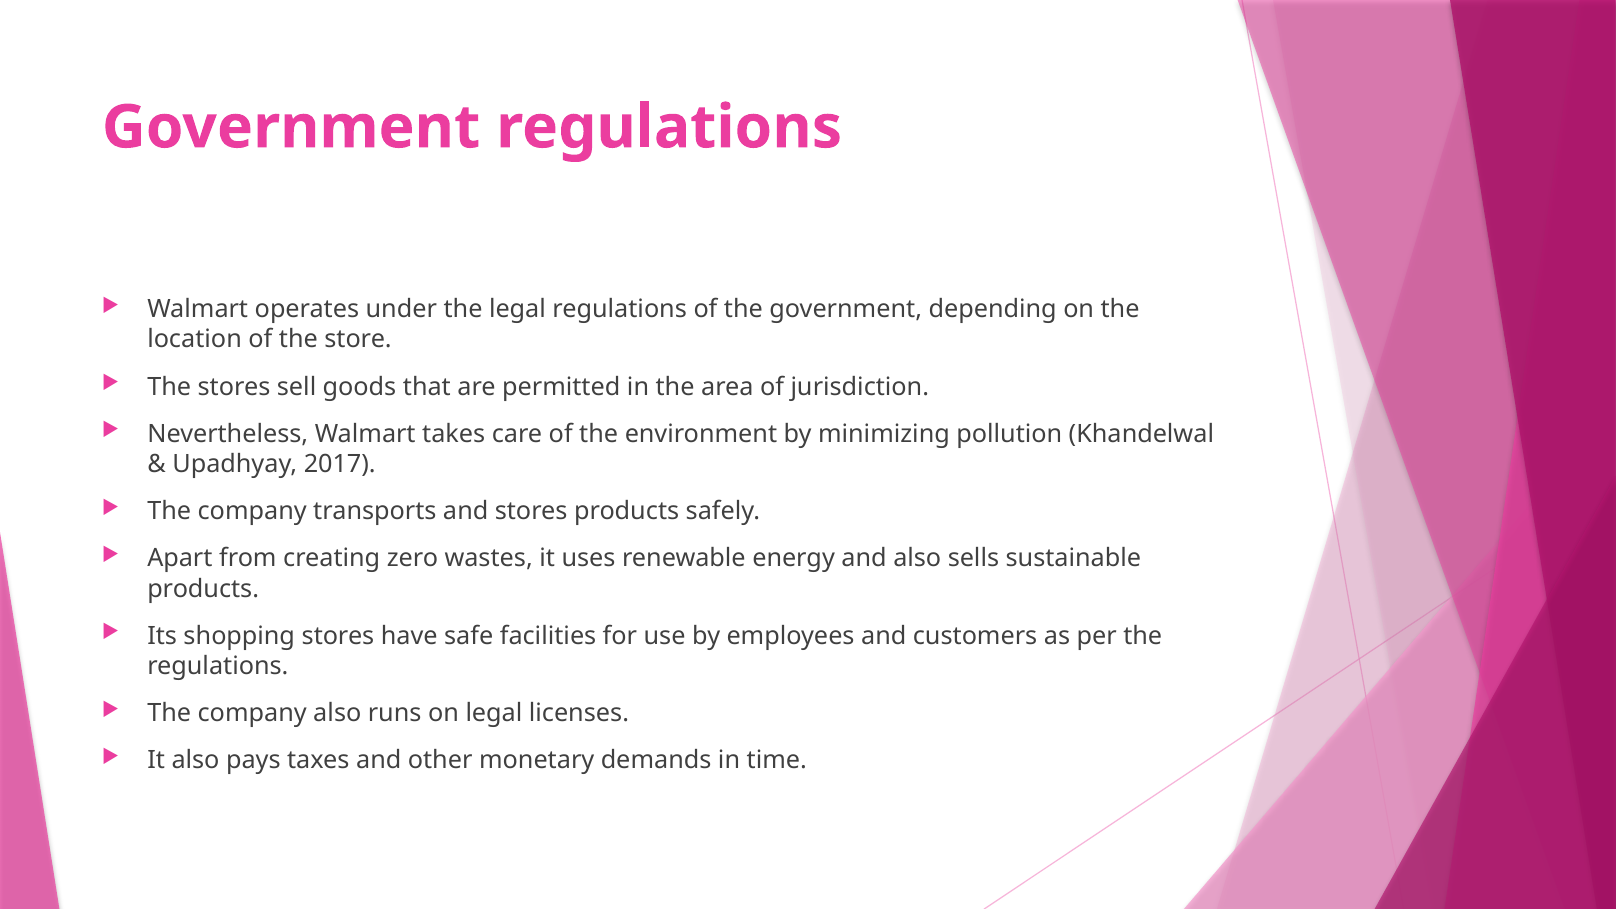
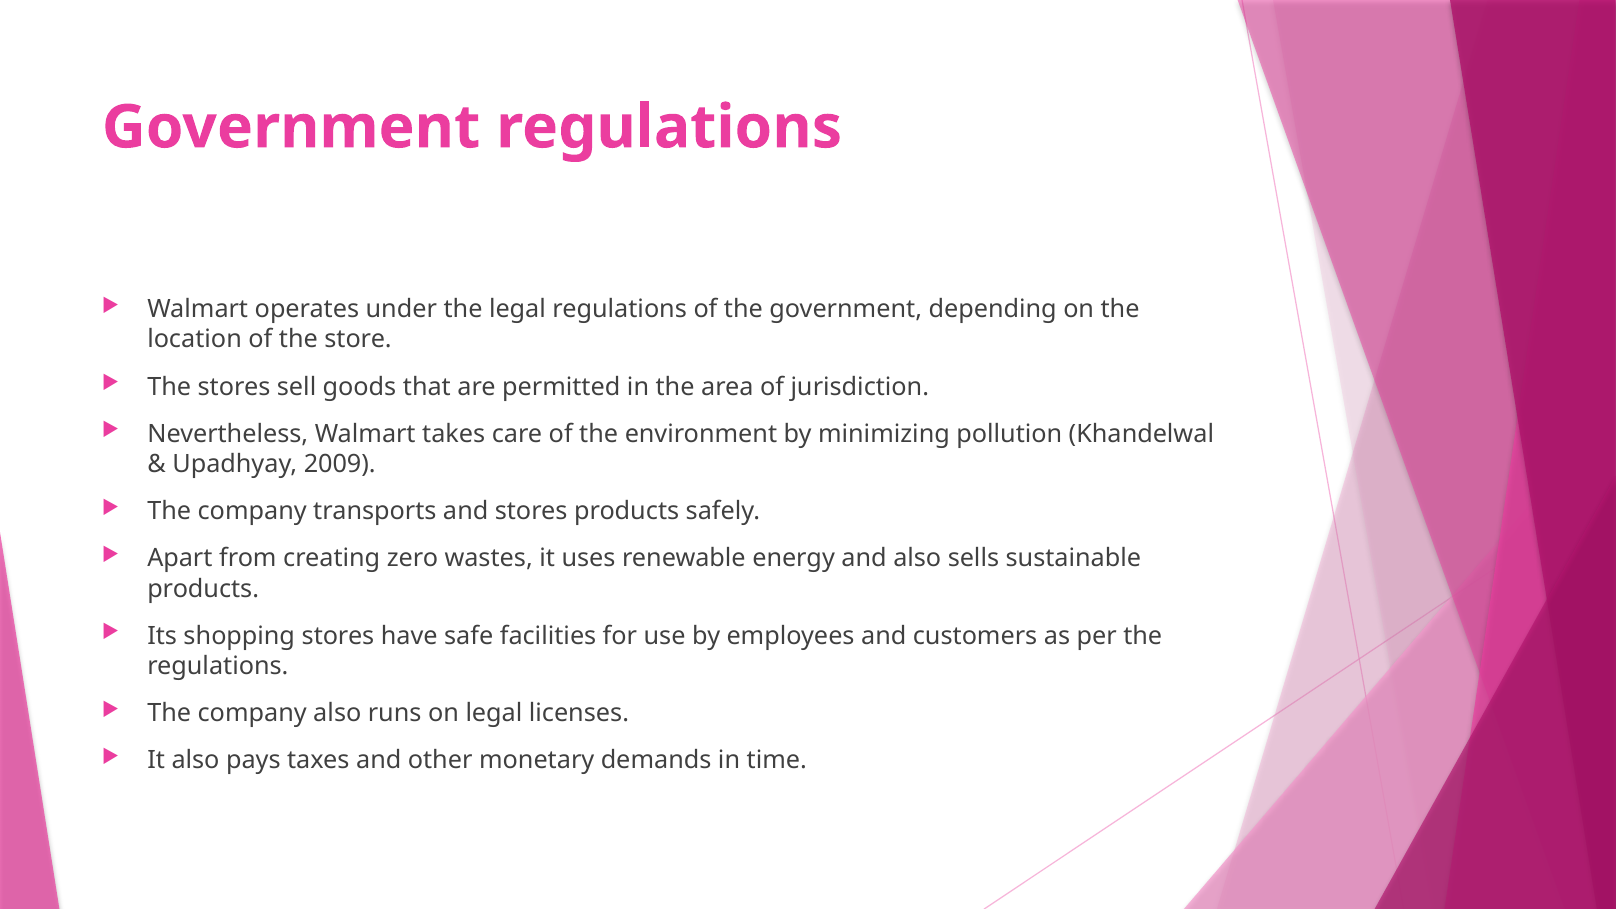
2017: 2017 -> 2009
